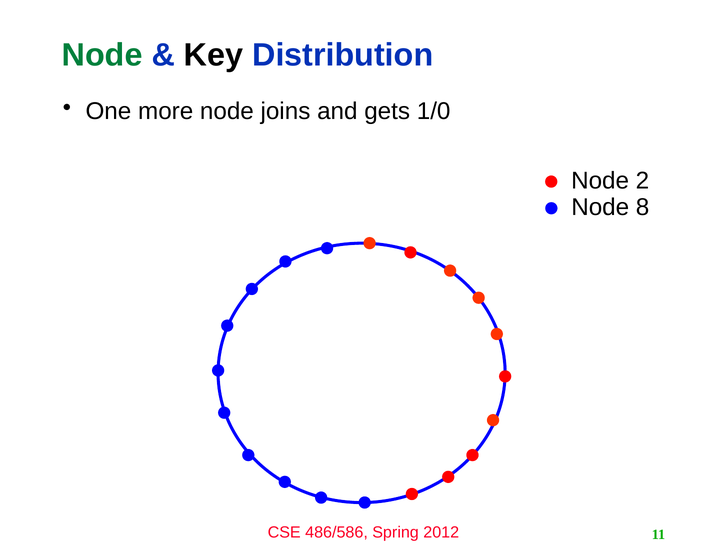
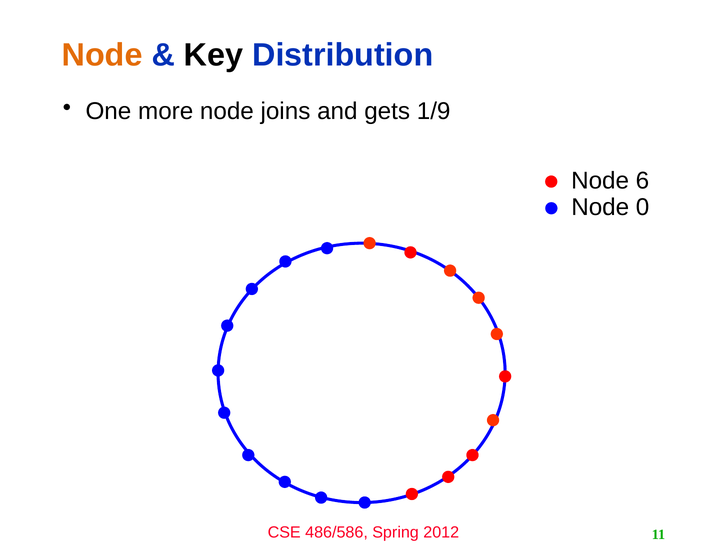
Node at (102, 55) colour: green -> orange
1/0: 1/0 -> 1/9
2: 2 -> 6
8: 8 -> 0
